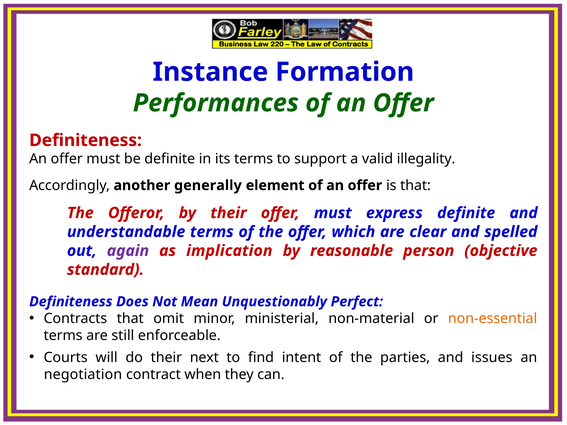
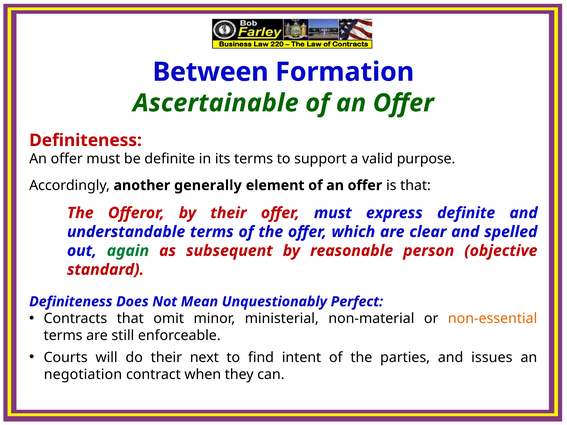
Instance: Instance -> Between
Performances: Performances -> Ascertainable
illegality: illegality -> purpose
again colour: purple -> green
implication: implication -> subsequent
